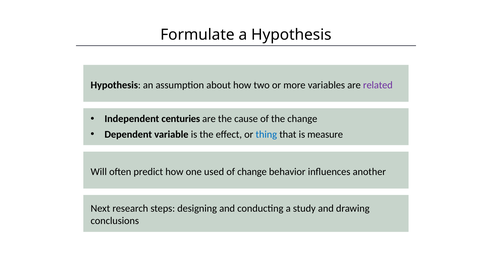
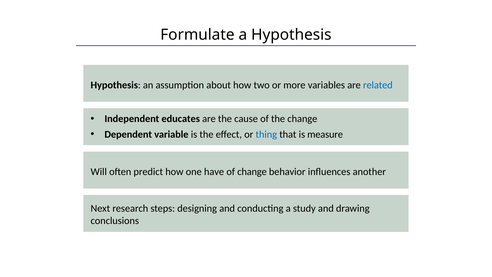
related colour: purple -> blue
centuries: centuries -> educates
used: used -> have
